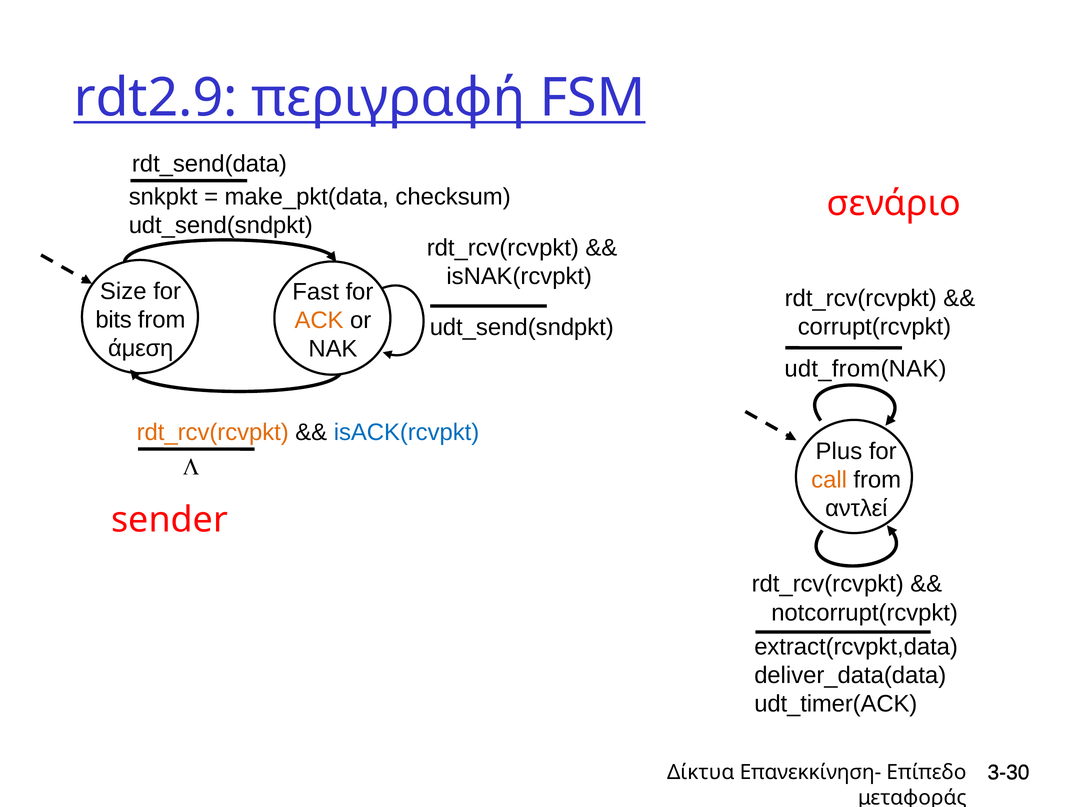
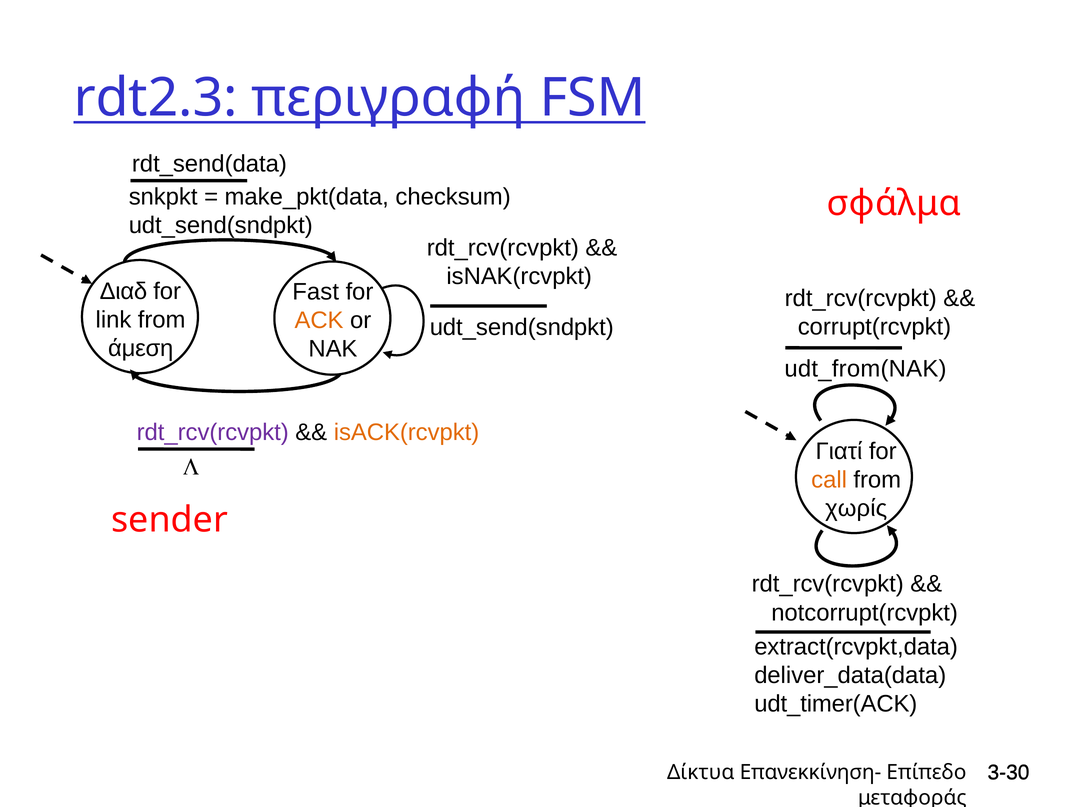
rdt2.9: rdt2.9 -> rdt2.3
σενάριο: σενάριο -> σφάλμα
Size: Size -> Διαδ
bits: bits -> link
rdt_rcv(rcvpkt at (213, 432) colour: orange -> purple
isACK(rcvpkt colour: blue -> orange
Plus: Plus -> Γιατί
αντλεί: αντλεί -> χωρίς
